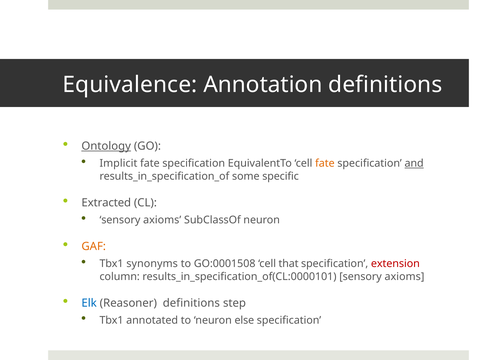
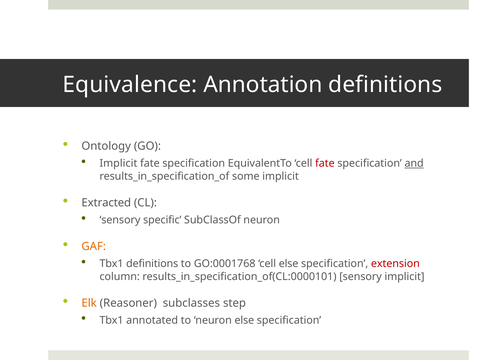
Ontology underline: present -> none
fate at (325, 164) colour: orange -> red
some specific: specific -> implicit
axioms at (162, 220): axioms -> specific
Tbx1 synonyms: synonyms -> definitions
GO:0001508: GO:0001508 -> GO:0001768
cell that: that -> else
results_in_specification_of(CL:0000101 sensory axioms: axioms -> implicit
Elk colour: blue -> orange
definitions at (191, 304): definitions -> subclasses
